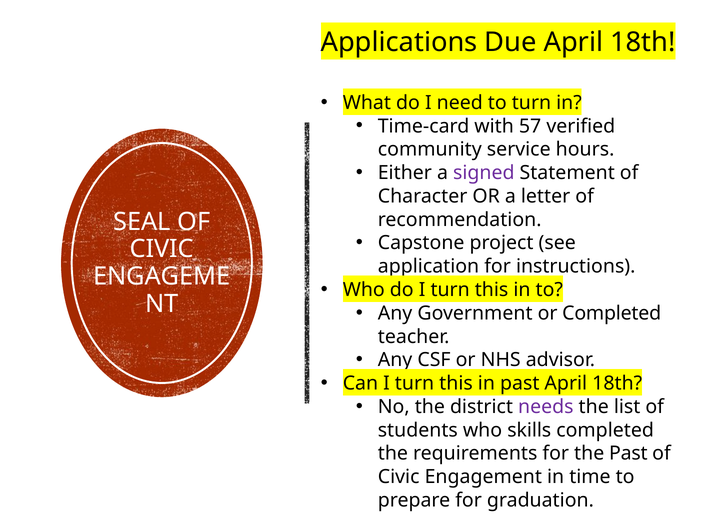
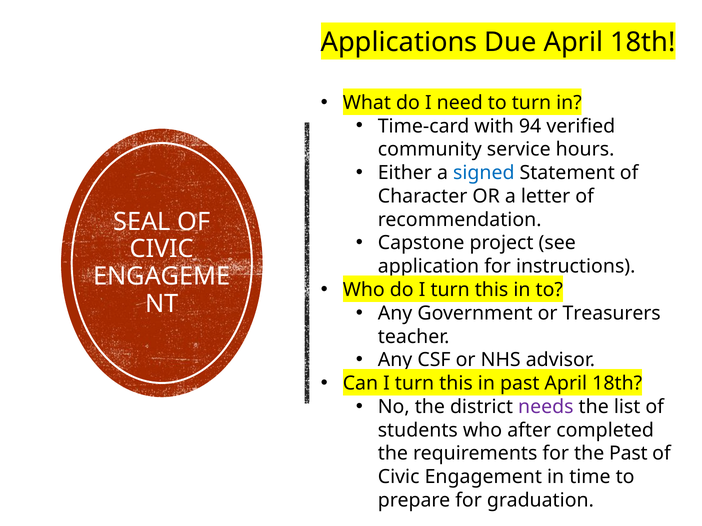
57: 57 -> 94
signed colour: purple -> blue
or Completed: Completed -> Treasurers
skills: skills -> after
